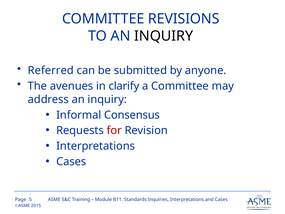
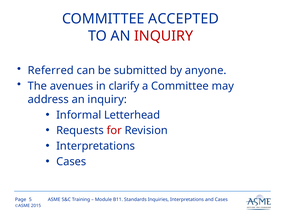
REVISIONS: REVISIONS -> ACCEPTED
INQUIRY at (164, 36) colour: black -> red
Consensus: Consensus -> Letterhead
